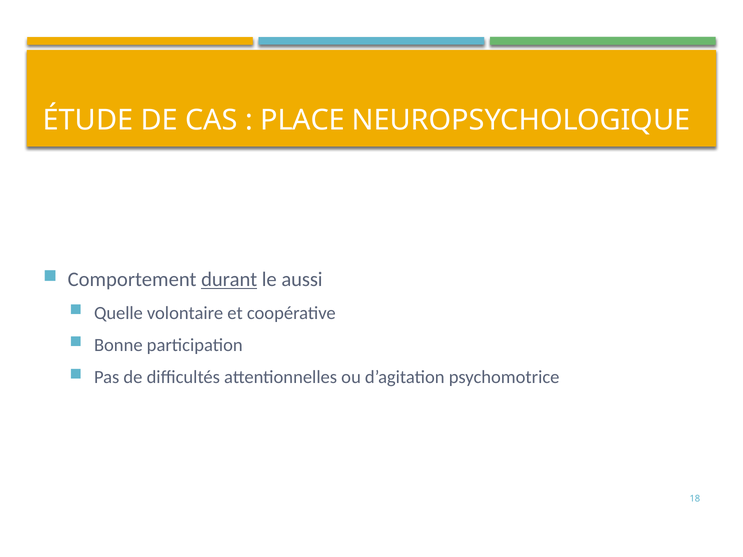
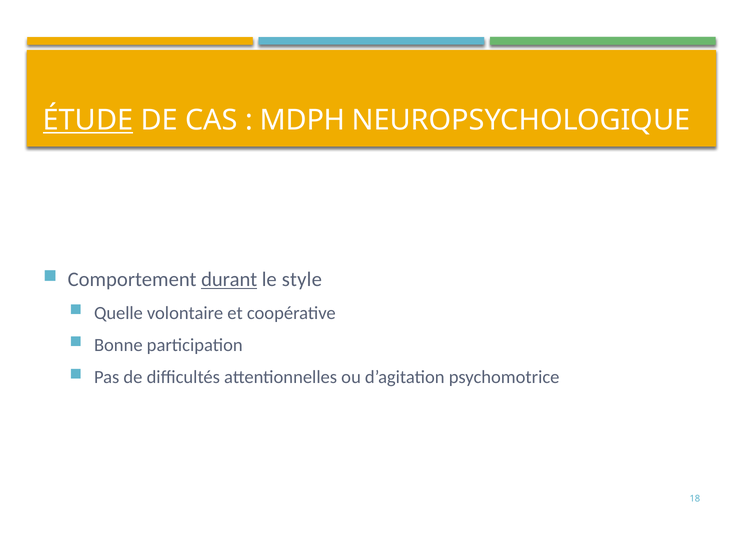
ÉTUDE underline: none -> present
PLACE: PLACE -> MDPH
aussi: aussi -> style
